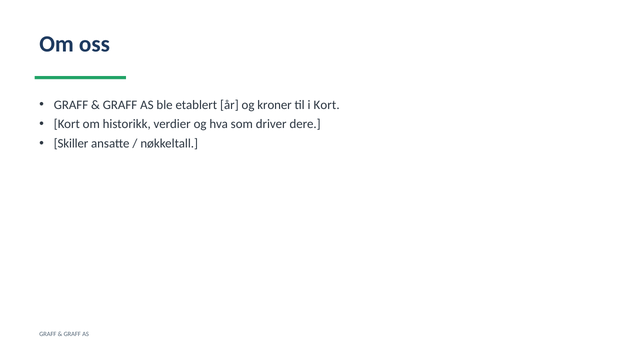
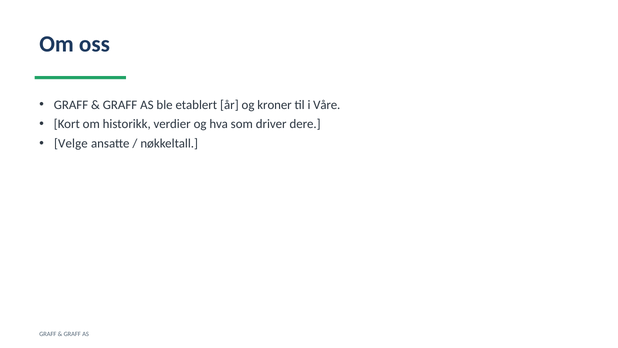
i Kort: Kort -> Våre
Skiller: Skiller -> Velge
